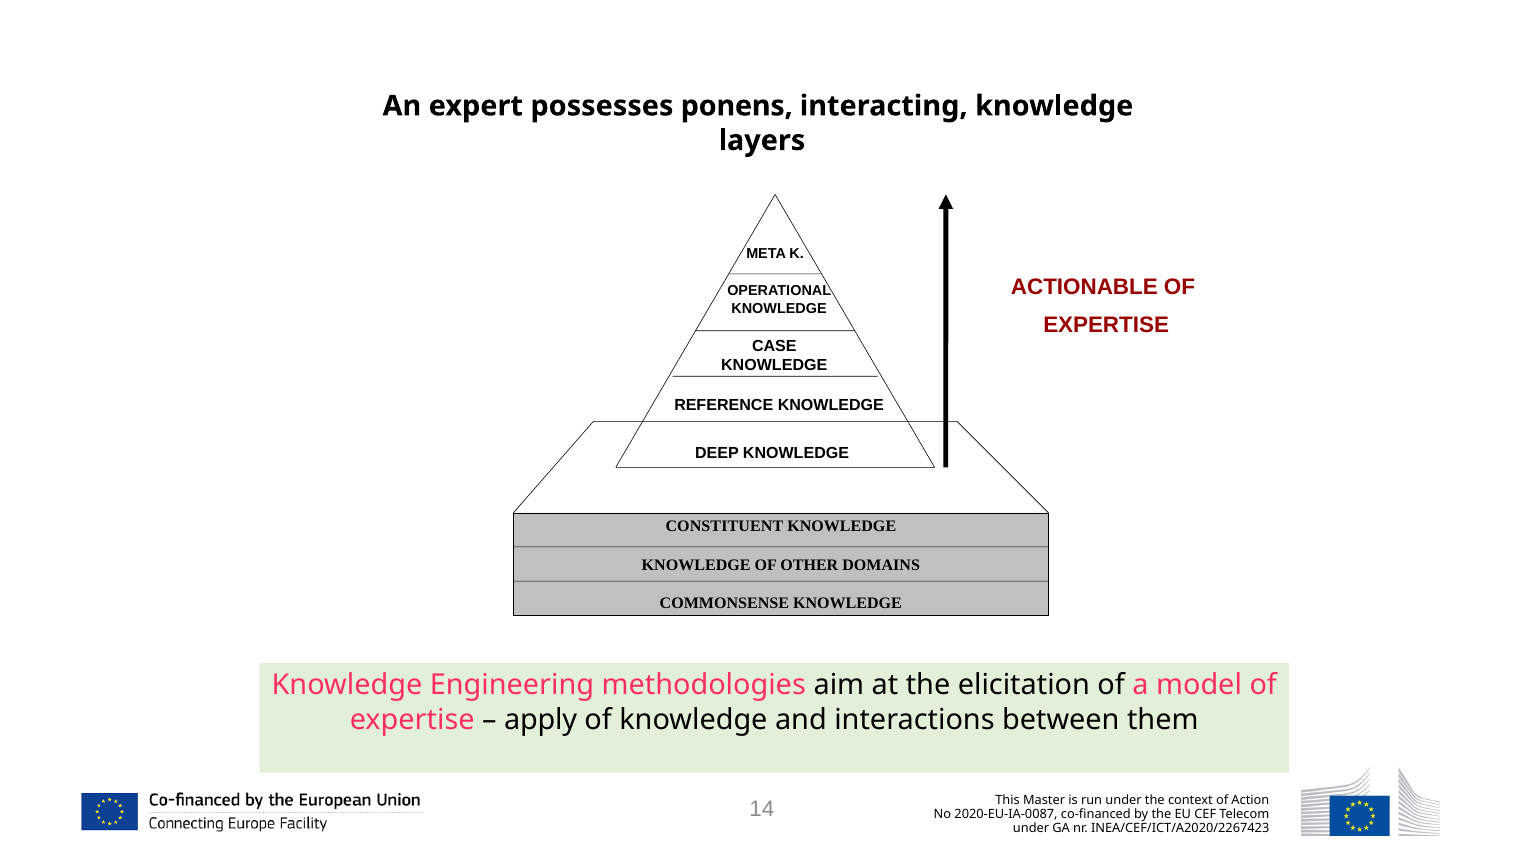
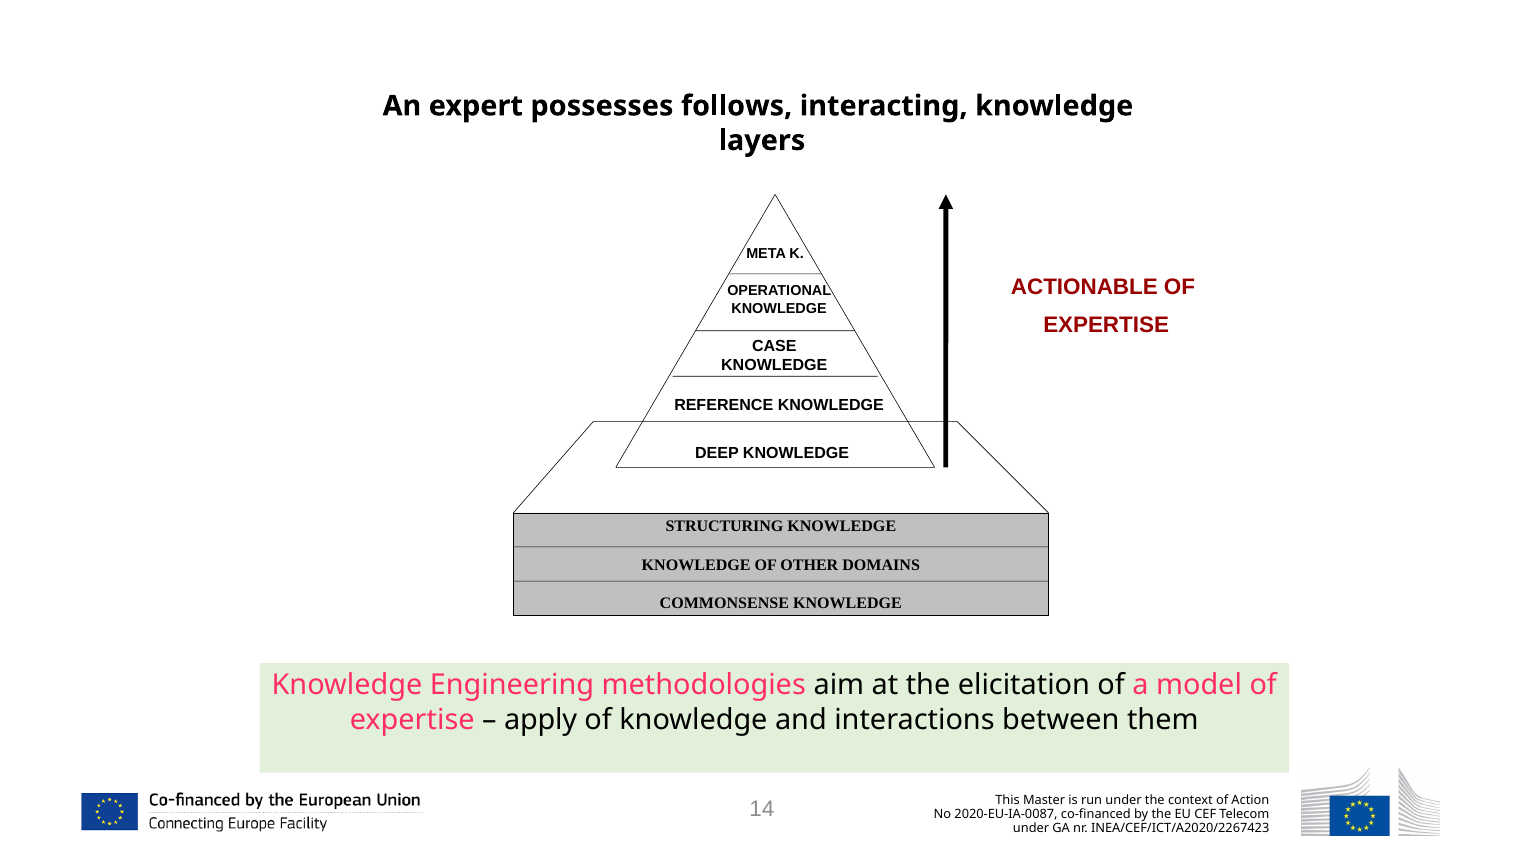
ponens: ponens -> follows
CONSTITUENT: CONSTITUENT -> STRUCTURING
